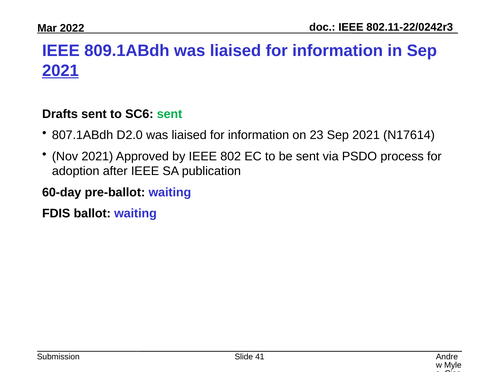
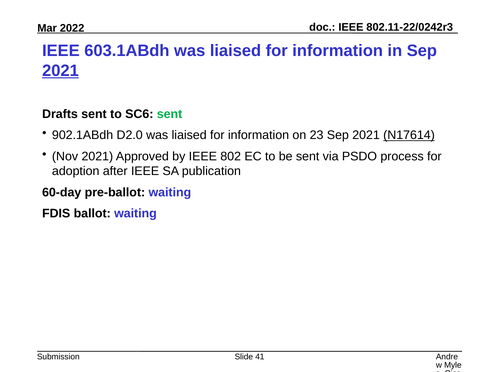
809.1ABdh: 809.1ABdh -> 603.1ABdh
807.1ABdh: 807.1ABdh -> 902.1ABdh
N17614 underline: none -> present
